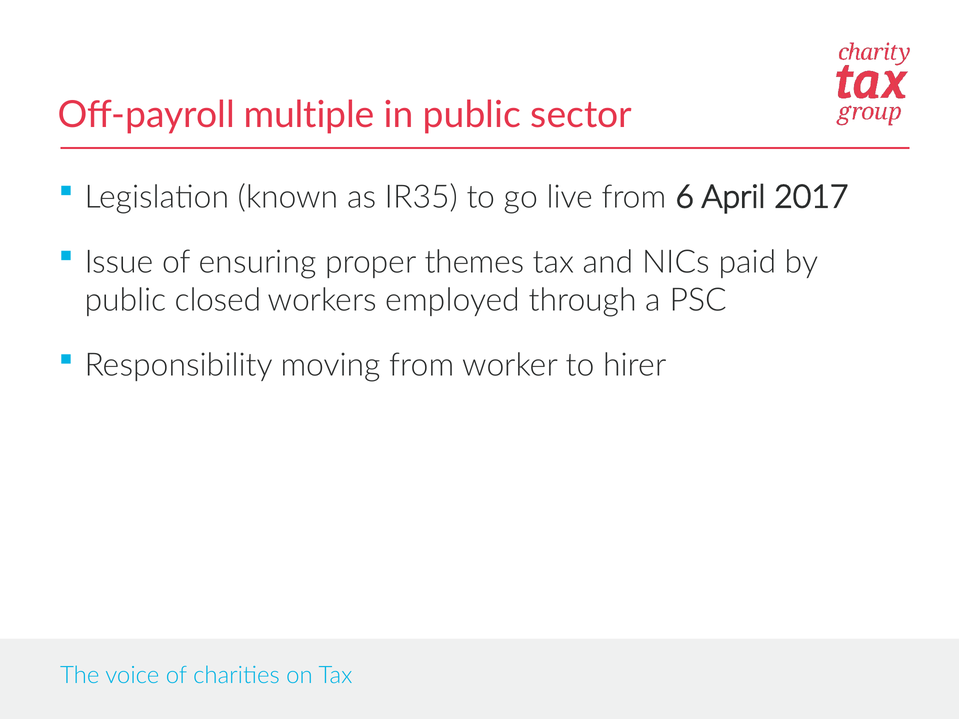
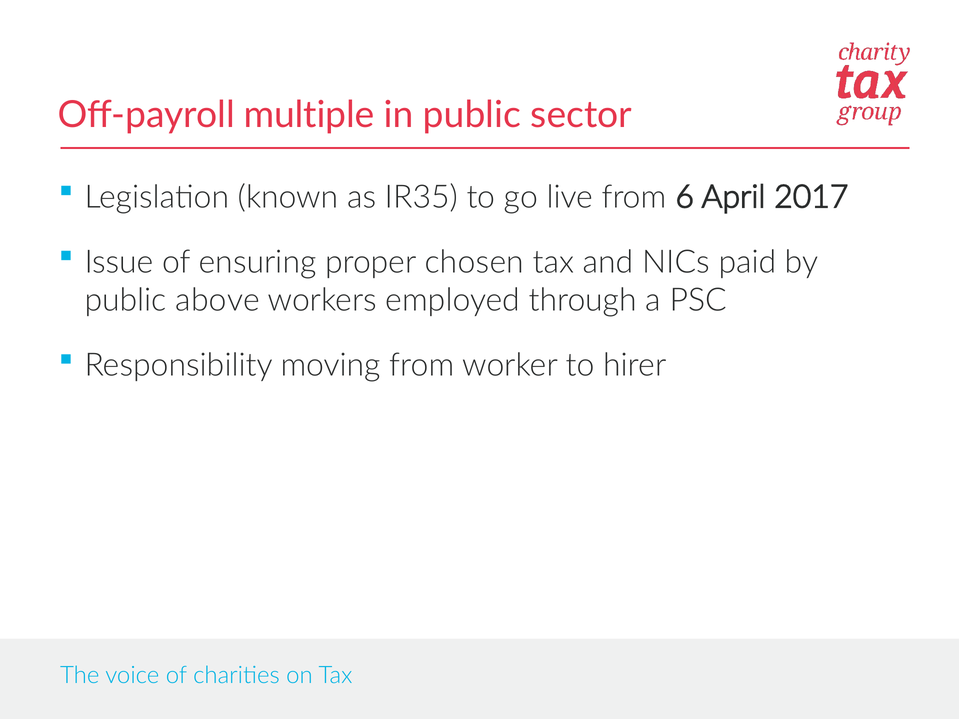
themes: themes -> chosen
closed: closed -> above
